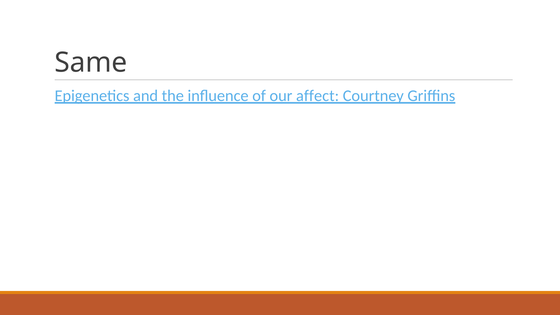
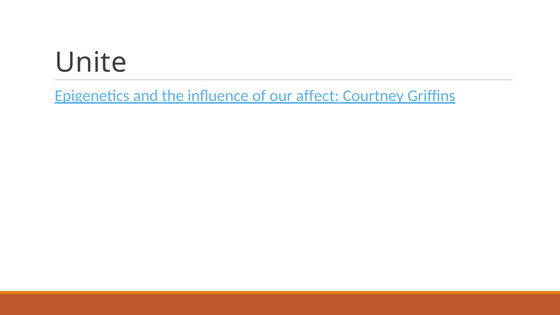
Same: Same -> Unite
